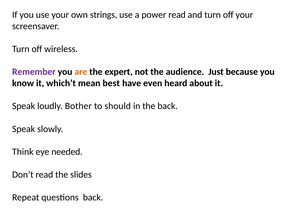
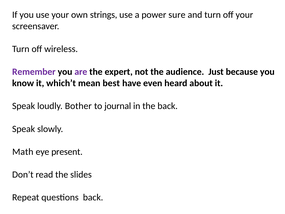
power read: read -> sure
are colour: orange -> purple
should: should -> journal
Think: Think -> Math
needed: needed -> present
